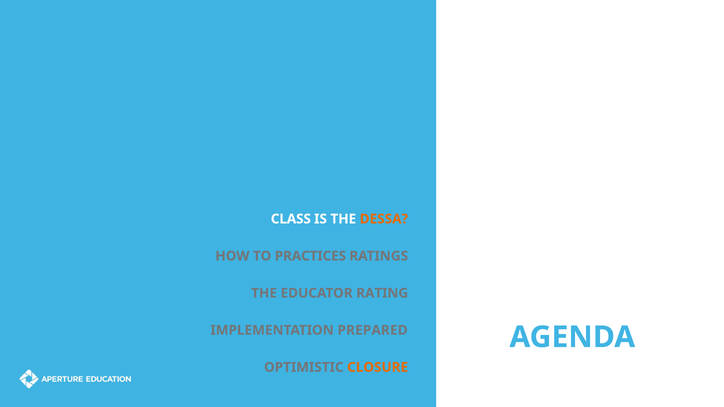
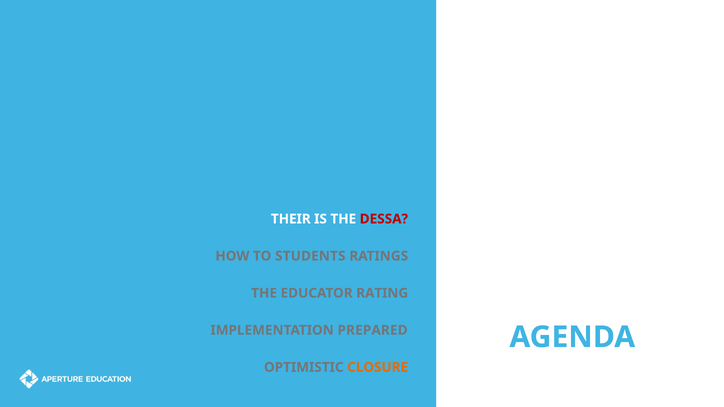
CLASS: CLASS -> THEIR
DESSA colour: orange -> red
PRACTICES: PRACTICES -> STUDENTS
